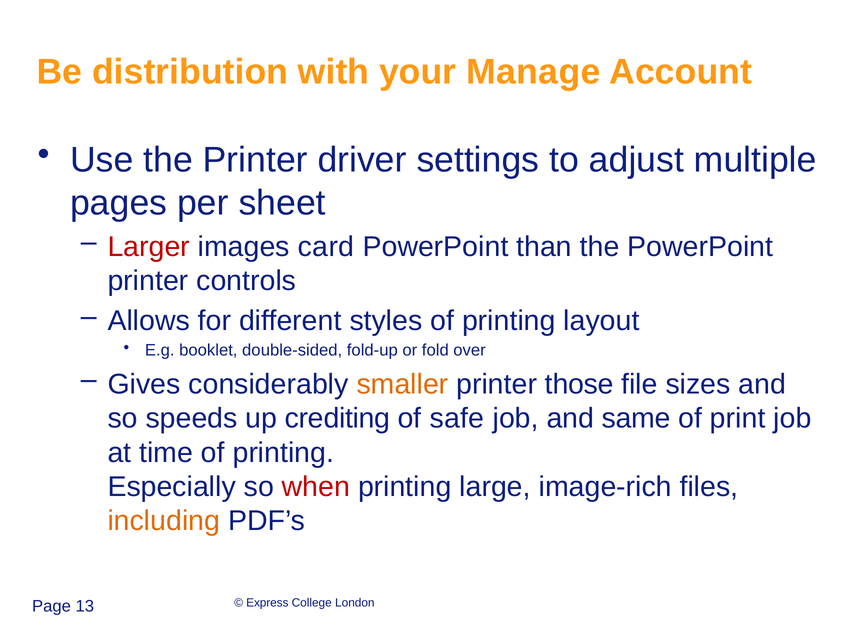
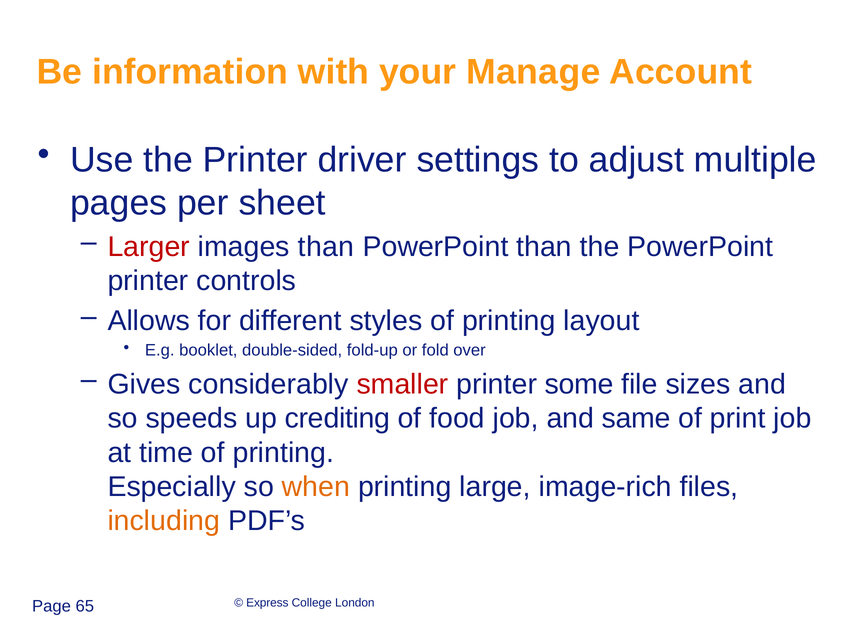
distribution: distribution -> information
images card: card -> than
smaller colour: orange -> red
those: those -> some
safe: safe -> food
when colour: red -> orange
13: 13 -> 65
